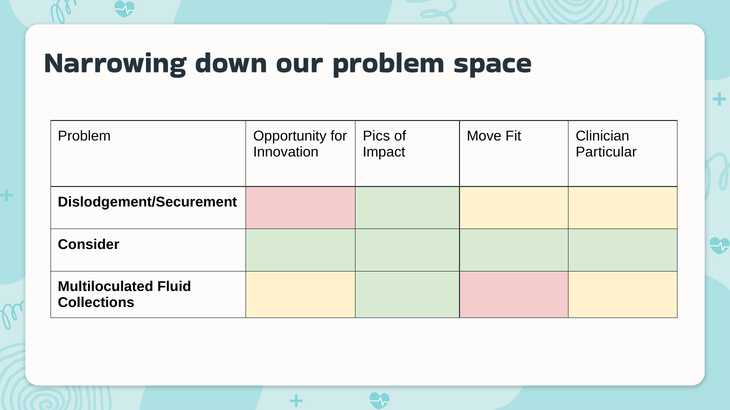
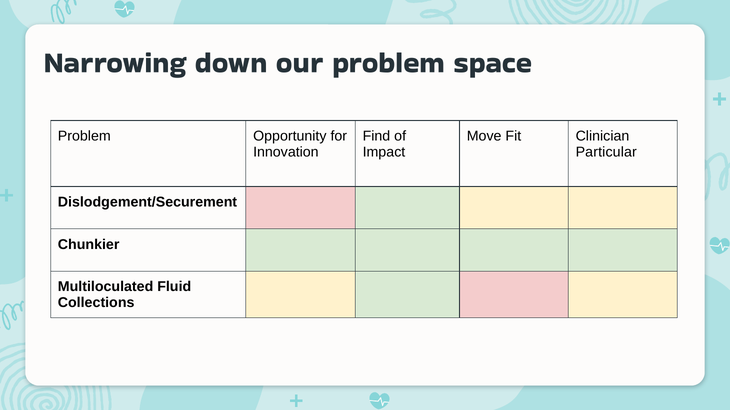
Pics: Pics -> Find
Consider: Consider -> Chunkier
